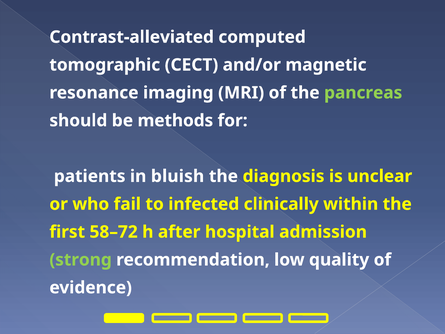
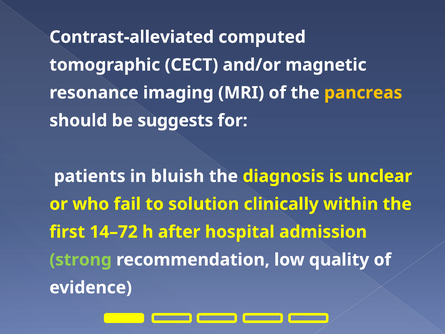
pancreas colour: light green -> yellow
methods: methods -> suggests
infected: infected -> solution
58–72: 58–72 -> 14–72
